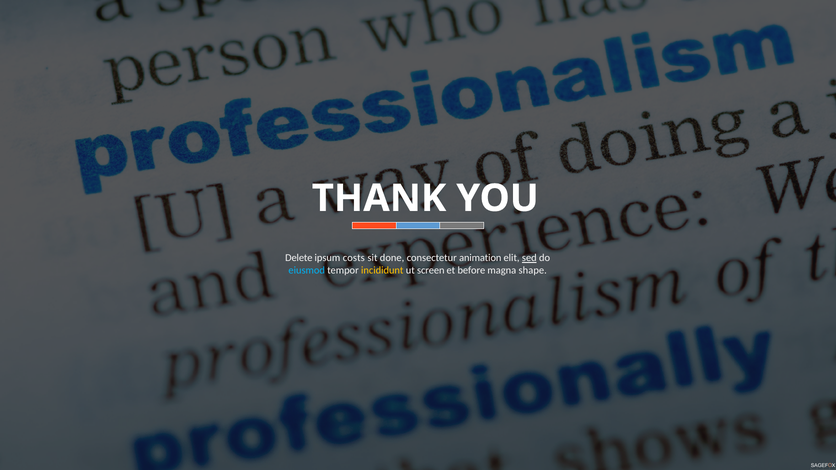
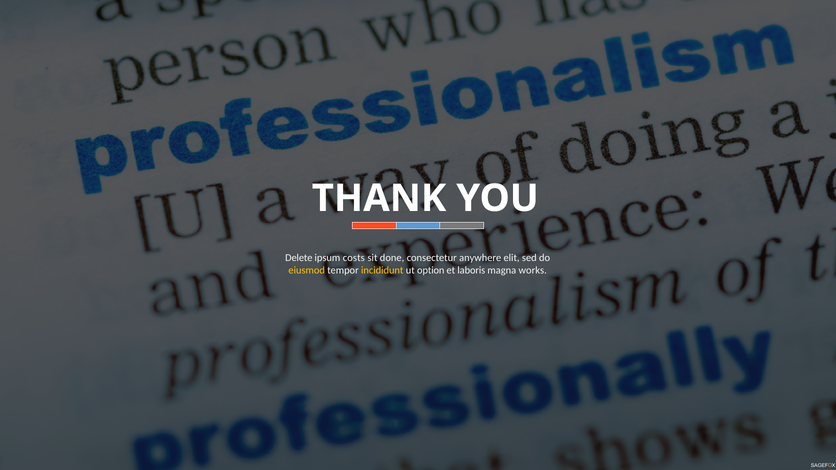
animation: animation -> anywhere
sed underline: present -> none
eiusmod colour: light blue -> yellow
screen: screen -> option
before: before -> laboris
shape: shape -> works
